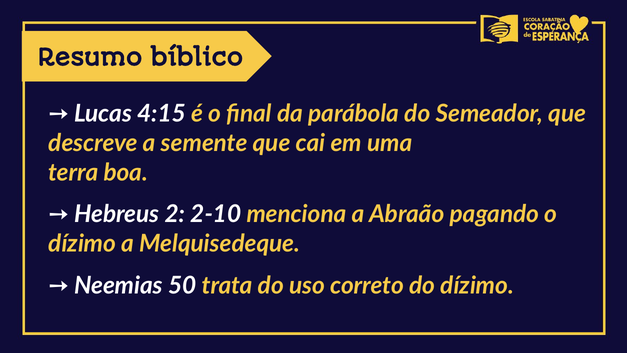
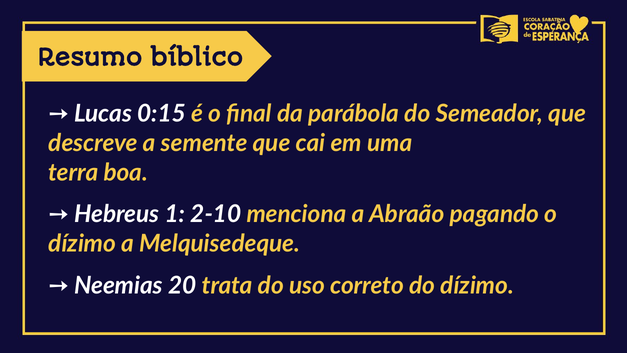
4:15: 4:15 -> 0:15
2: 2 -> 1
50: 50 -> 20
